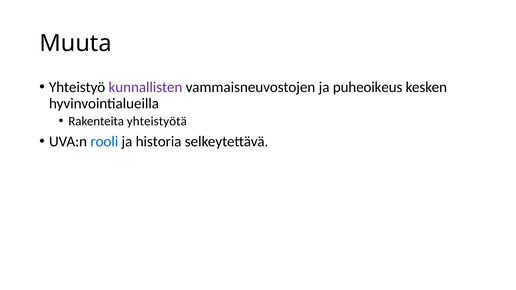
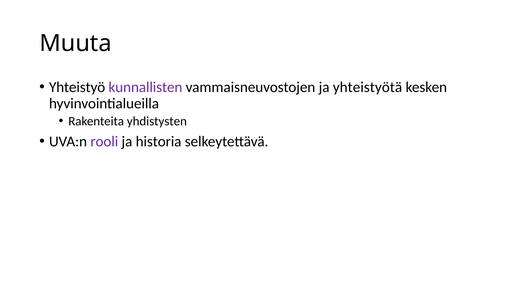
puheoikeus: puheoikeus -> yhteistyötä
yhteistyötä: yhteistyötä -> yhdistysten
rooli colour: blue -> purple
